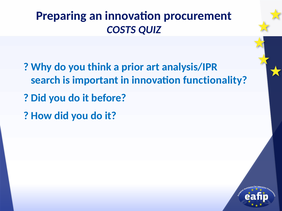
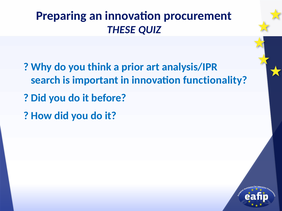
COSTS: COSTS -> THESE
